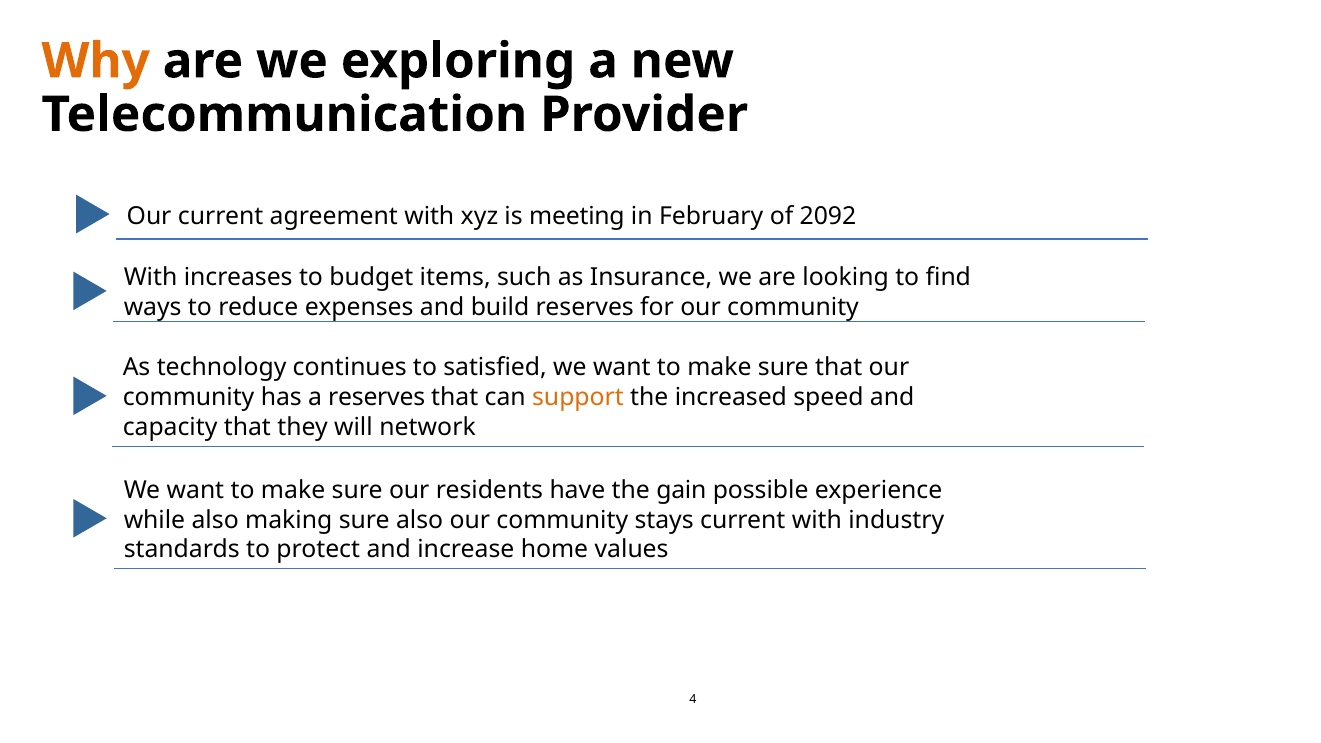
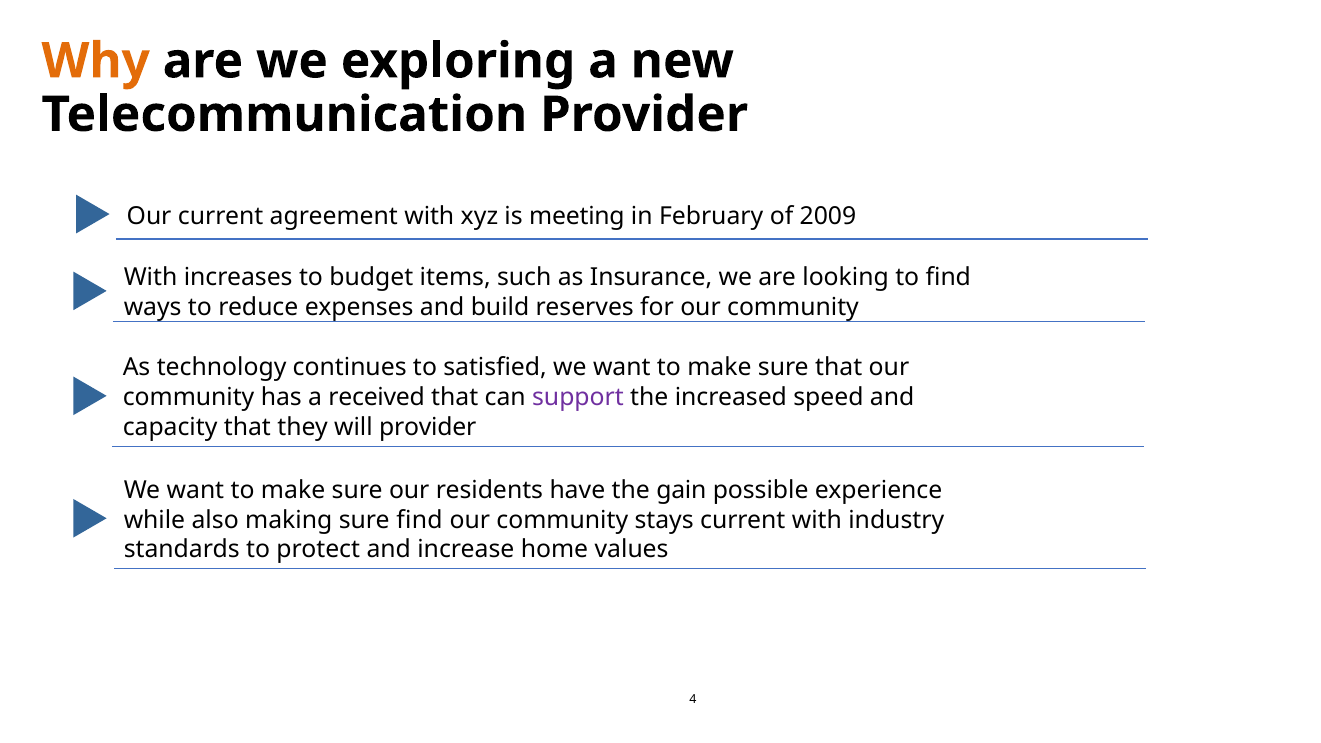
2092: 2092 -> 2009
a reserves: reserves -> received
support colour: orange -> purple
will network: network -> provider
sure also: also -> find
